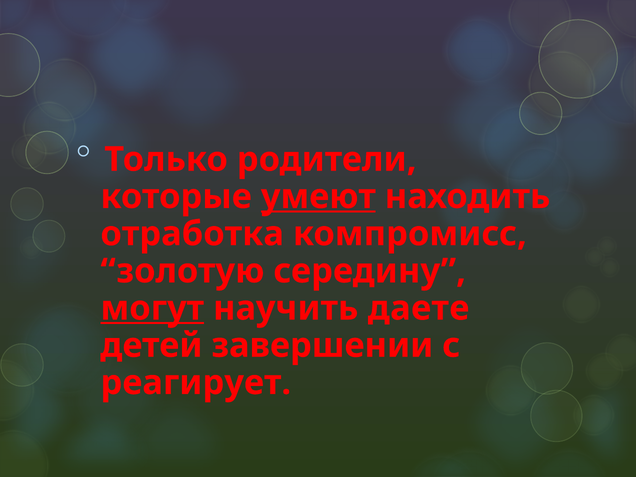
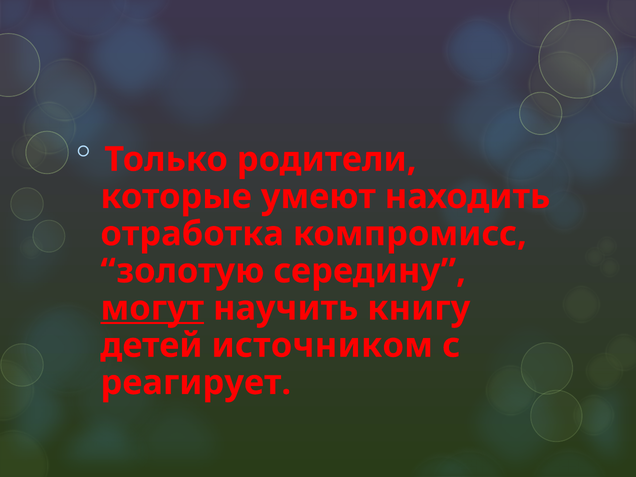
умеют underline: present -> none
даете: даете -> книгу
завершении: завершении -> источником
